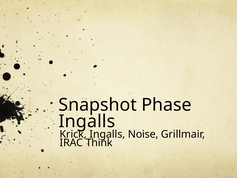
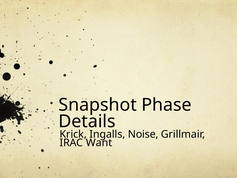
Ingalls at (87, 121): Ingalls -> Details
Think: Think -> Want
